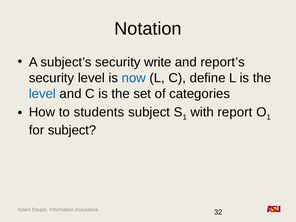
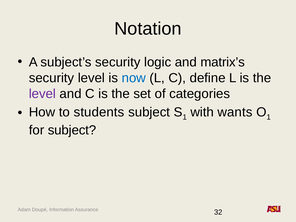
write: write -> logic
report’s: report’s -> matrix’s
level at (42, 94) colour: blue -> purple
report: report -> wants
